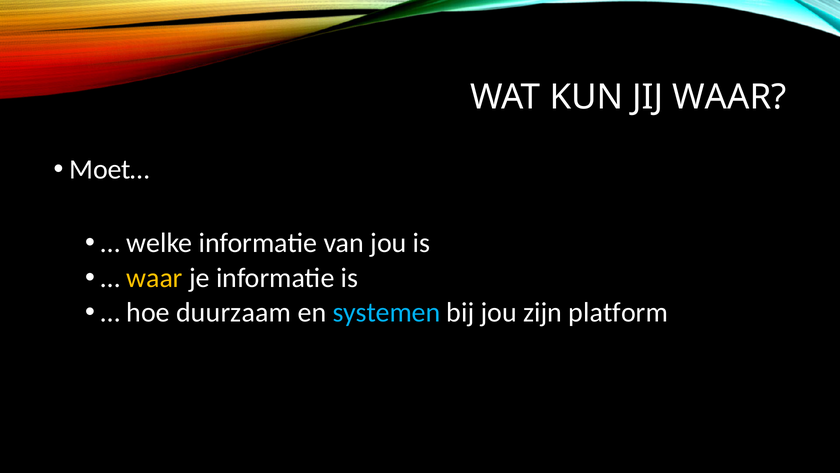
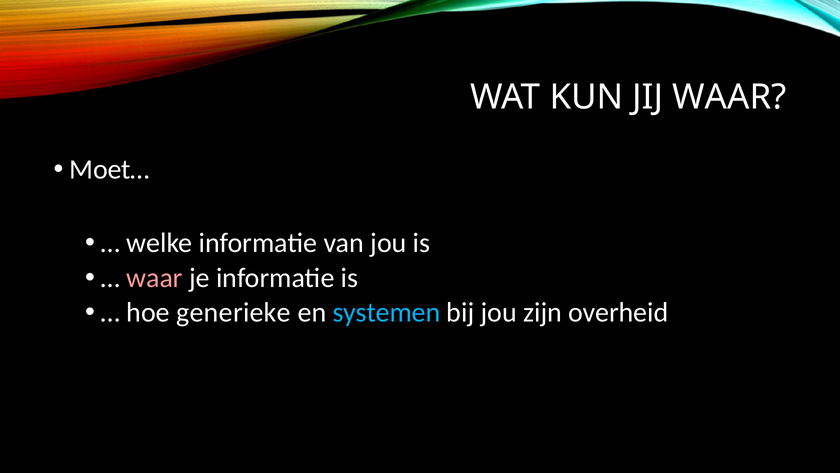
waar at (155, 278) colour: yellow -> pink
duurzaam: duurzaam -> generieke
platform: platform -> overheid
